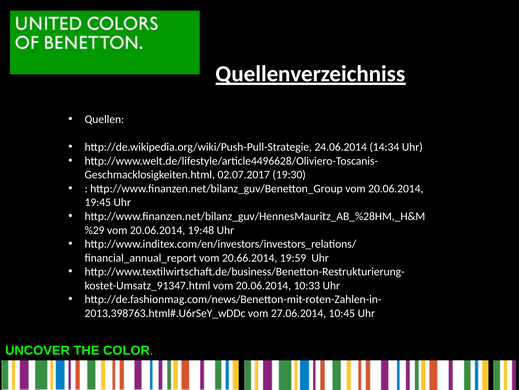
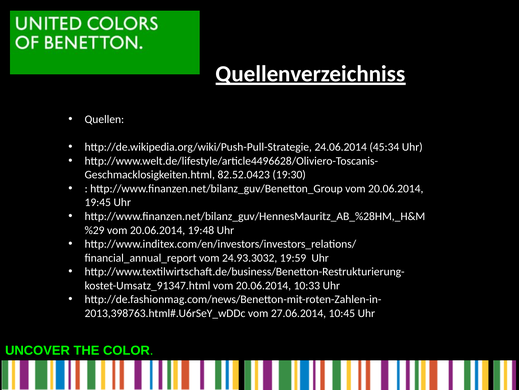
14:34: 14:34 -> 45:34
02.07.2017: 02.07.2017 -> 82.52.0423
20.66.2014: 20.66.2014 -> 24.93.3032
